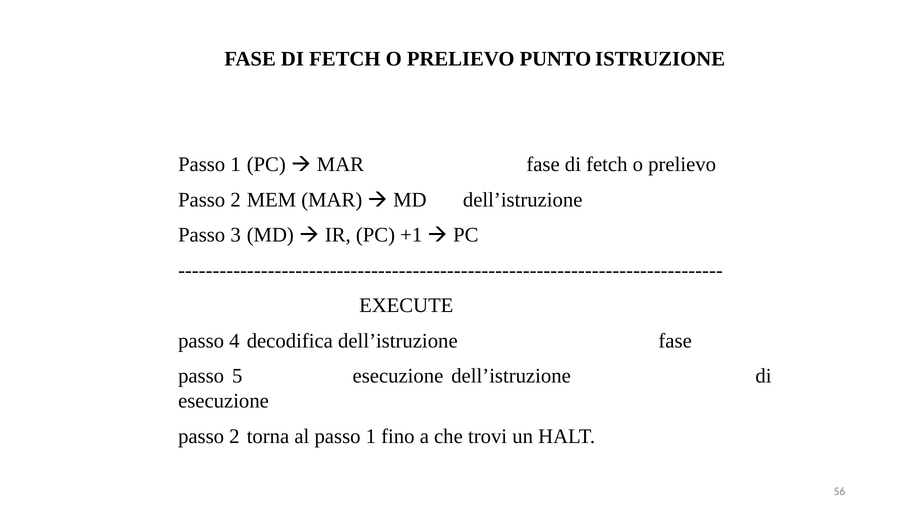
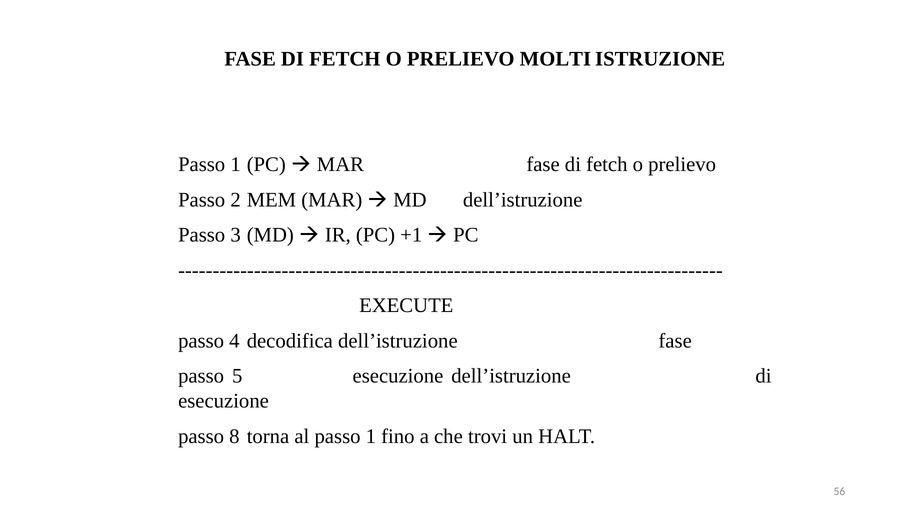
PUNTO: PUNTO -> MOLTI
2 at (234, 436): 2 -> 8
